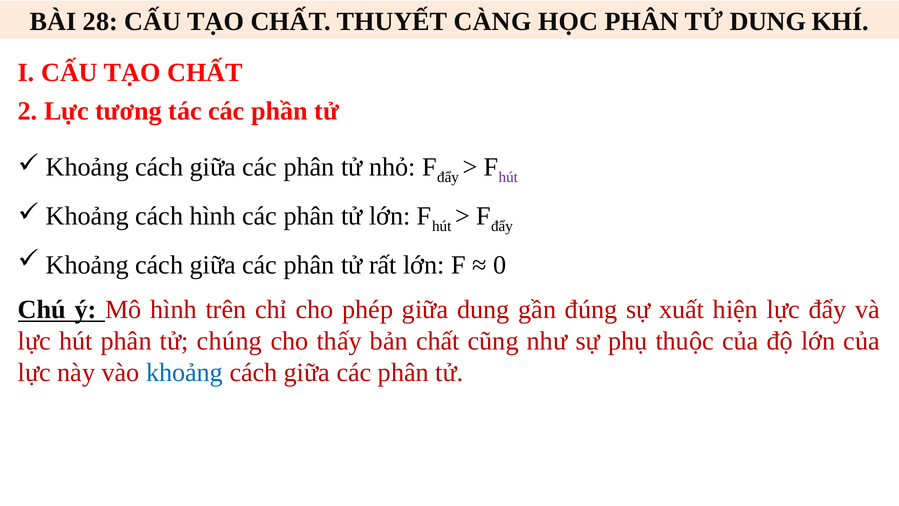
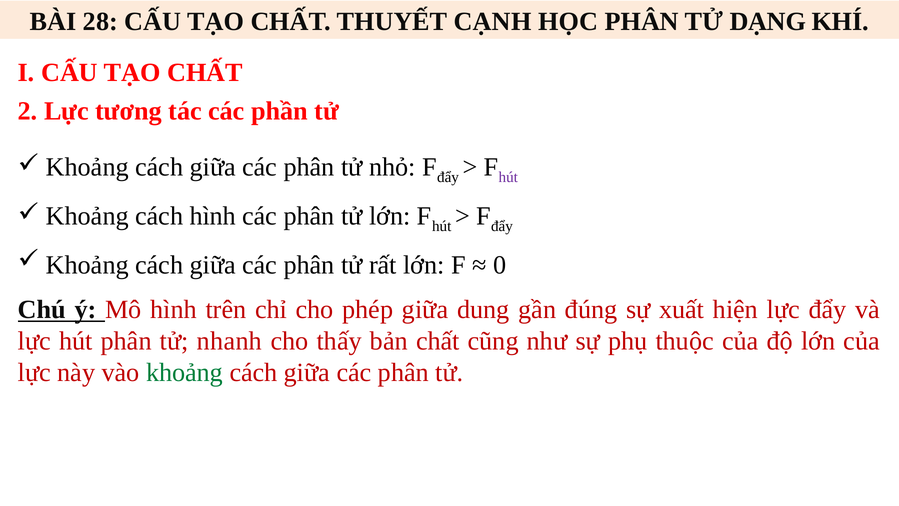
CÀNG: CÀNG -> CẠNH
TỬ DUNG: DUNG -> DẠNG
chúng: chúng -> nhanh
khoảng at (185, 372) colour: blue -> green
